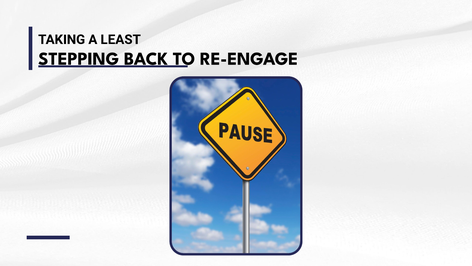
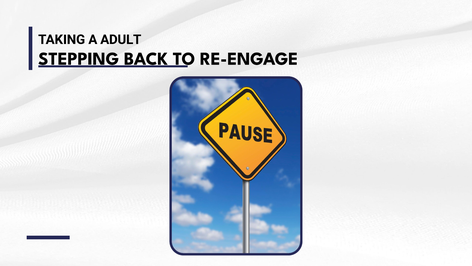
LEAST: LEAST -> ADULT
